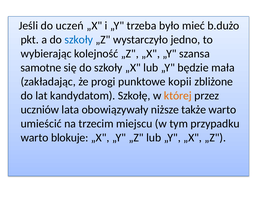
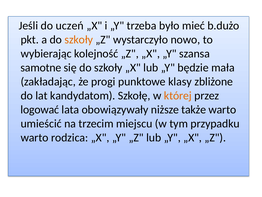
szkoły at (79, 39) colour: blue -> orange
jedno: jedno -> nowo
kopii: kopii -> klasy
uczniów: uczniów -> logować
blokuje: blokuje -> rodzica
